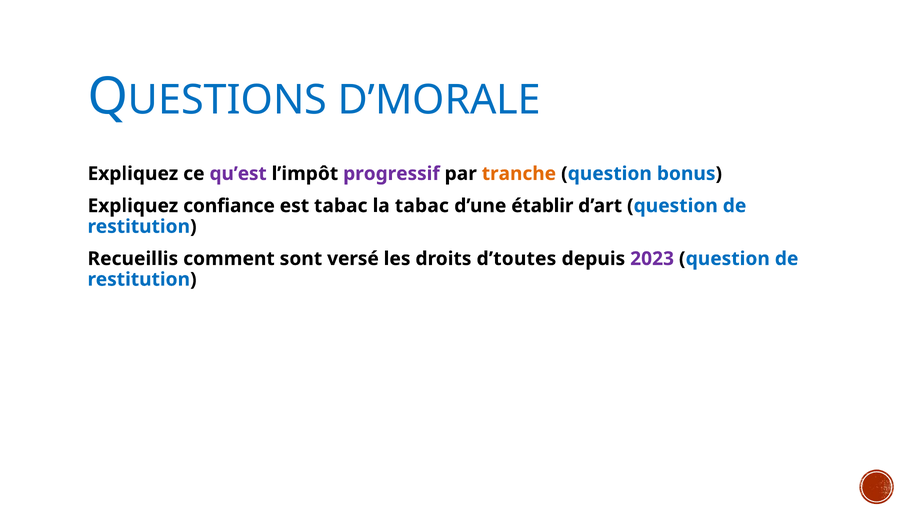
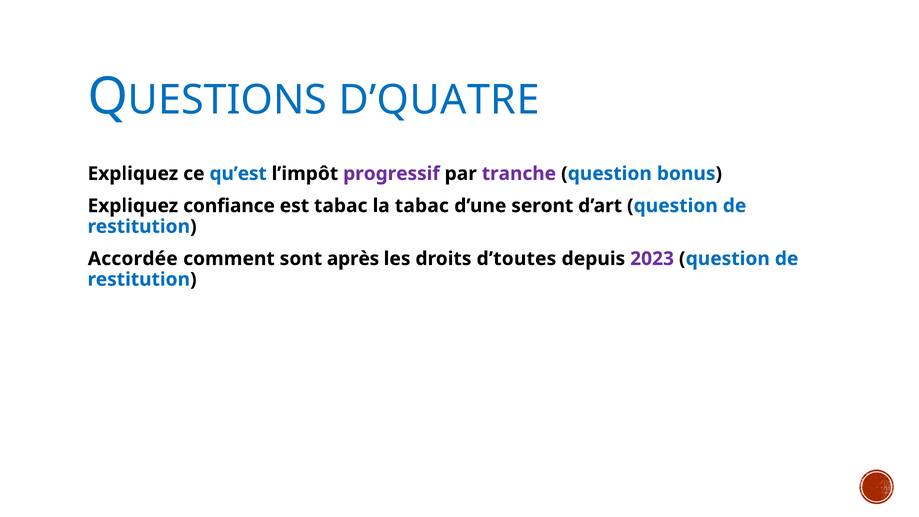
D’MORALE: D’MORALE -> D’QUATRE
qu’est colour: purple -> blue
tranche colour: orange -> purple
établir: établir -> seront
Recueillis: Recueillis -> Accordée
versé: versé -> après
